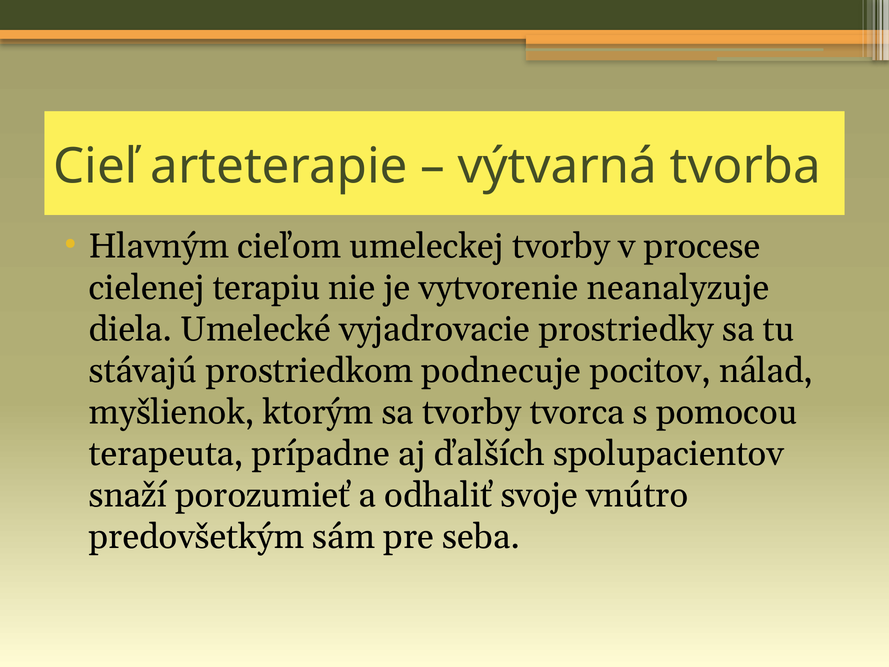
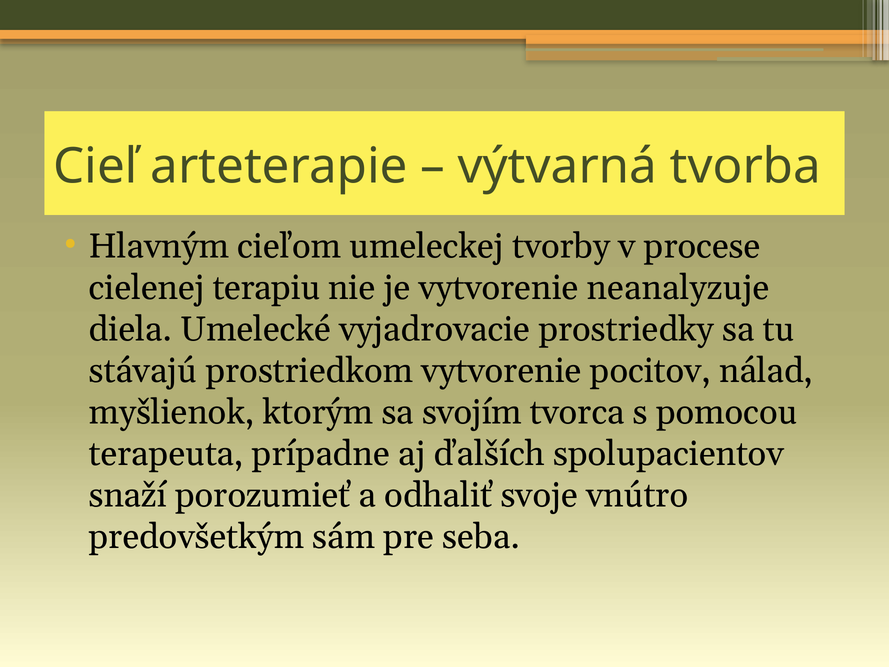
prostriedkom podnecuje: podnecuje -> vytvorenie
sa tvorby: tvorby -> svojím
